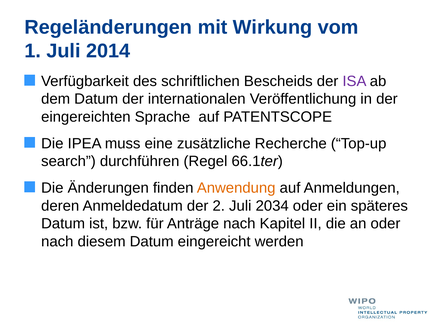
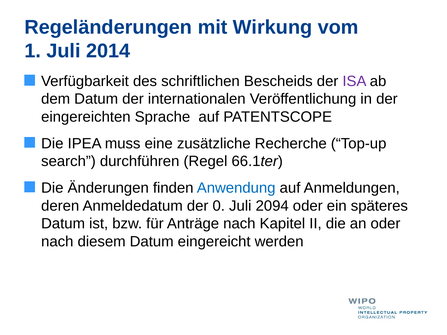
Anwendung colour: orange -> blue
2: 2 -> 0
2034: 2034 -> 2094
